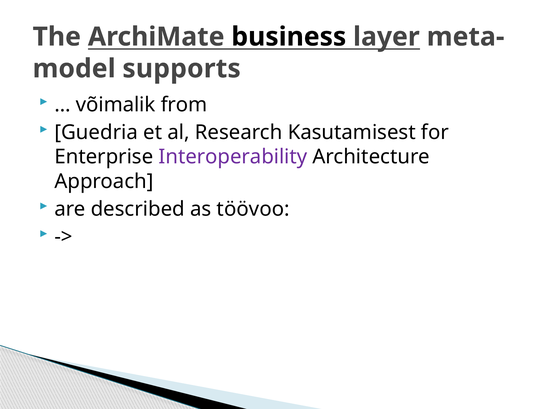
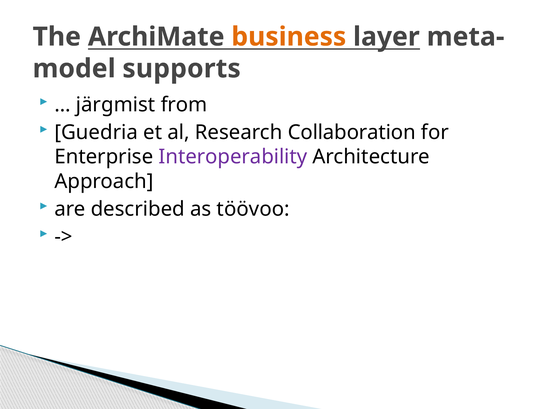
business colour: black -> orange
võimalik: võimalik -> järgmist
Kasutamisest: Kasutamisest -> Collaboration
